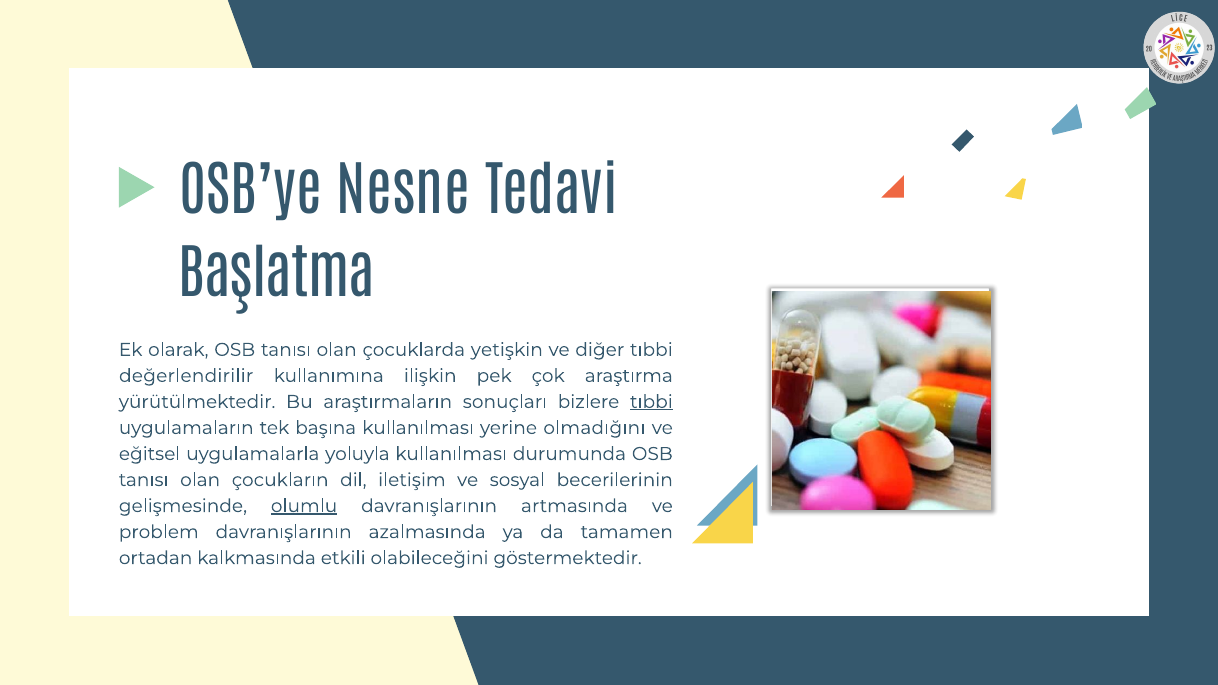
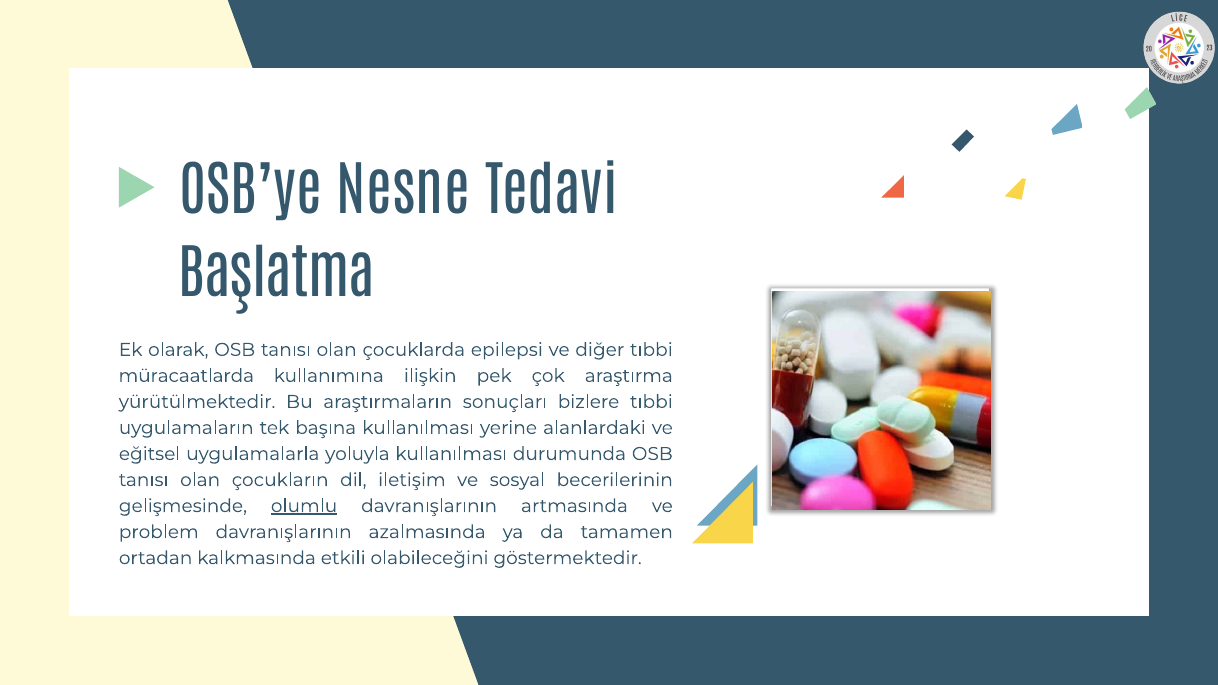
yetişkin: yetişkin -> epilepsi
değerlendirilir: değerlendirilir -> müracaatlarda
tıbbi at (651, 402) underline: present -> none
olmadığını: olmadığını -> alanlardaki
